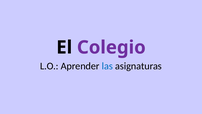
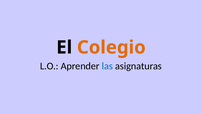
Colegio colour: purple -> orange
